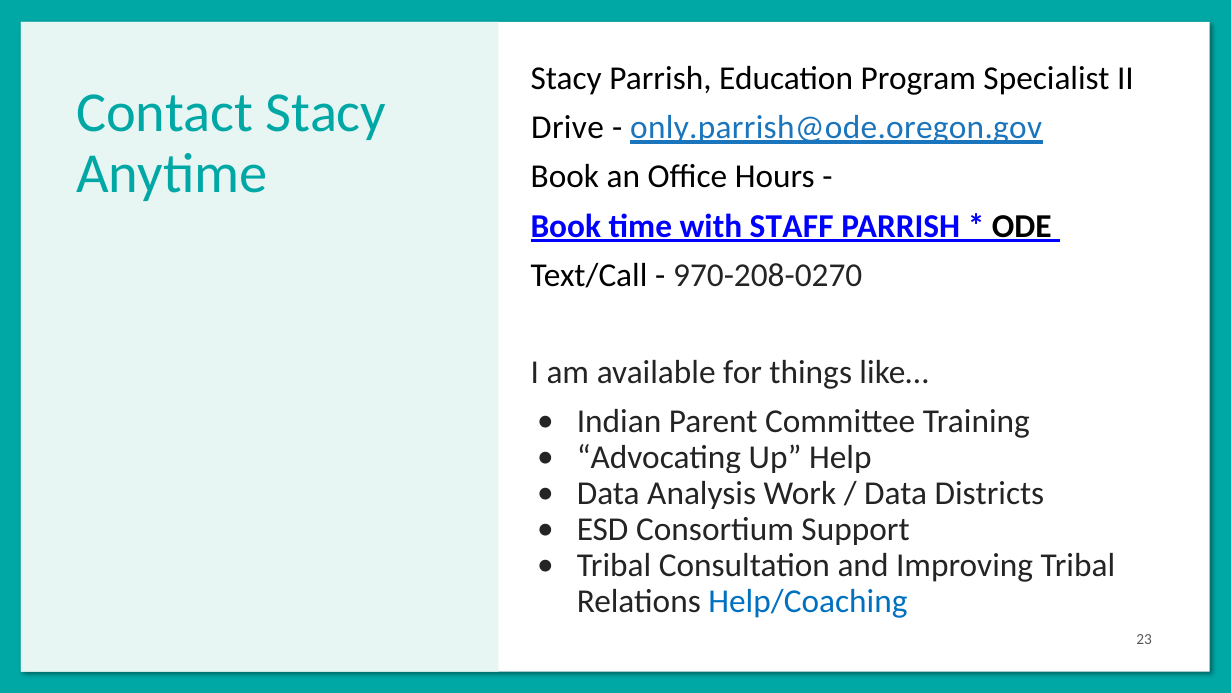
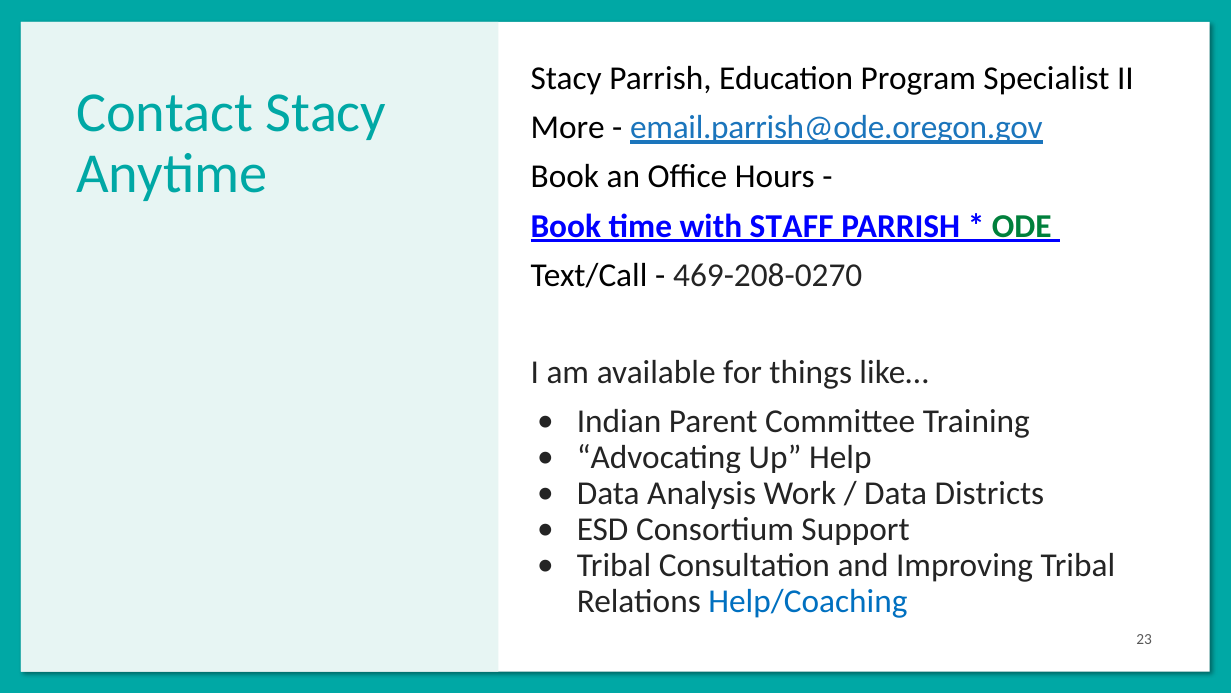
Drive: Drive -> More
only.parrish@ode.oregon.gov: only.parrish@ode.oregon.gov -> email.parrish@ode.oregon.gov
ODE colour: black -> green
970-208-0270: 970-208-0270 -> 469-208-0270
